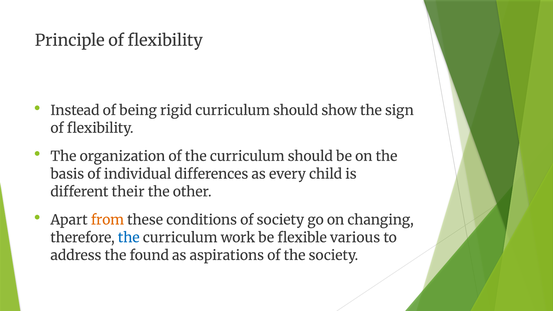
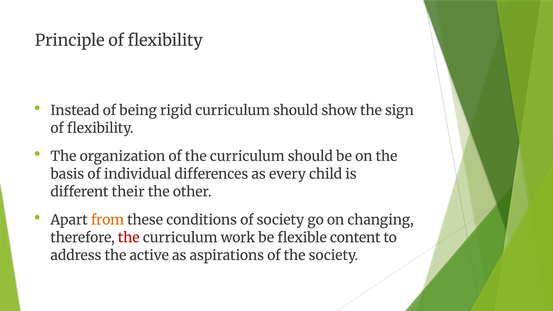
the at (129, 238) colour: blue -> red
various: various -> content
found: found -> active
